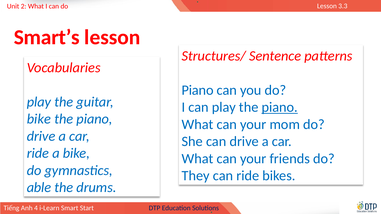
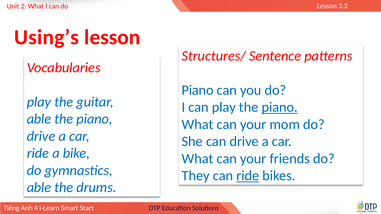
Smart’s: Smart’s -> Using’s
bike at (39, 119): bike -> able
ride at (248, 176) underline: none -> present
